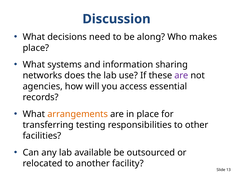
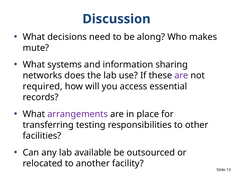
place at (36, 48): place -> mute
agencies: agencies -> required
arrangements colour: orange -> purple
